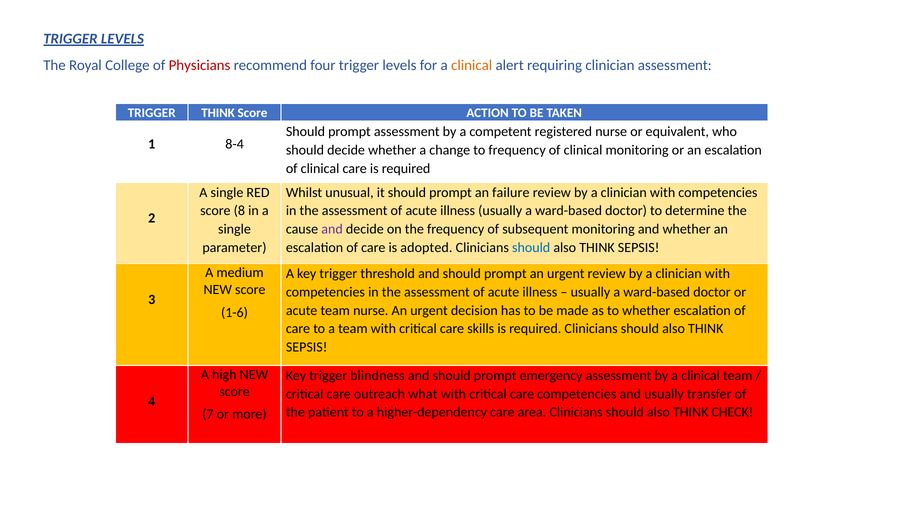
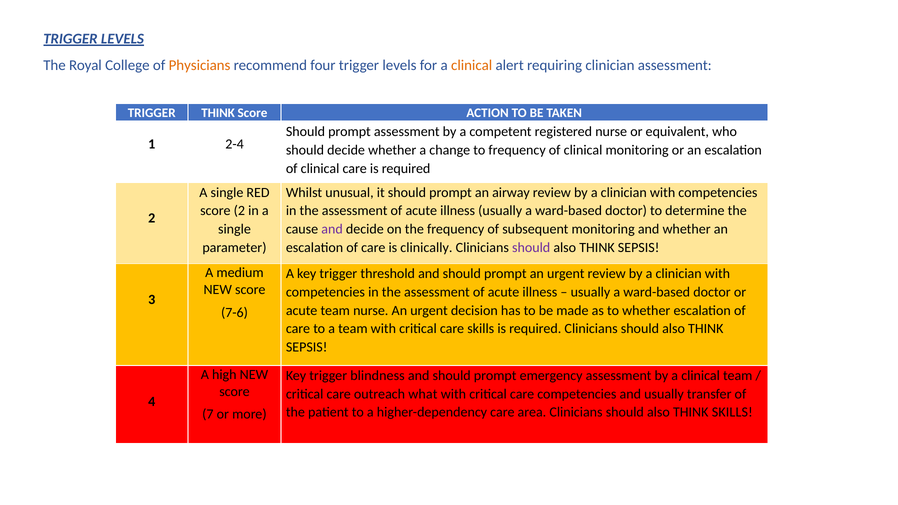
Physicians colour: red -> orange
8-4: 8-4 -> 2-4
failure: failure -> airway
score 8: 8 -> 2
adopted: adopted -> clinically
should at (531, 248) colour: blue -> purple
1-6: 1-6 -> 7-6
THINK CHECK: CHECK -> SKILLS
